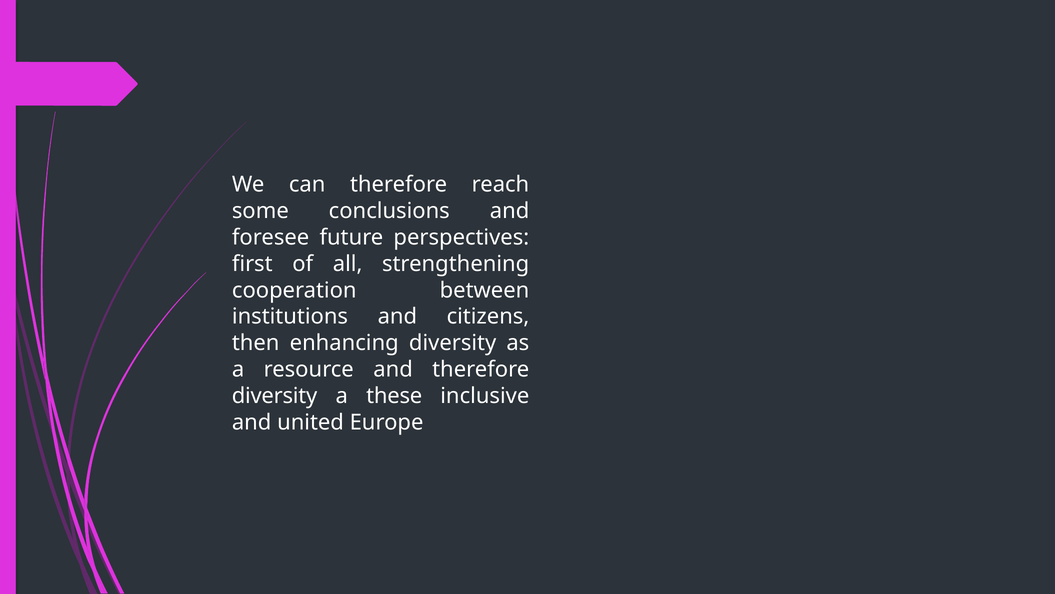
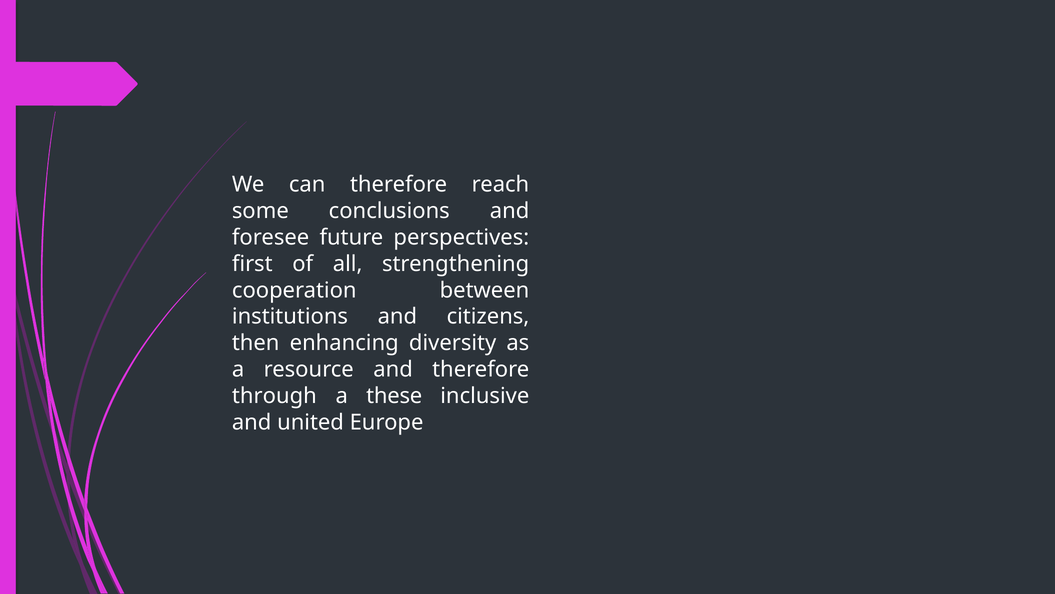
diversity at (274, 396): diversity -> through
